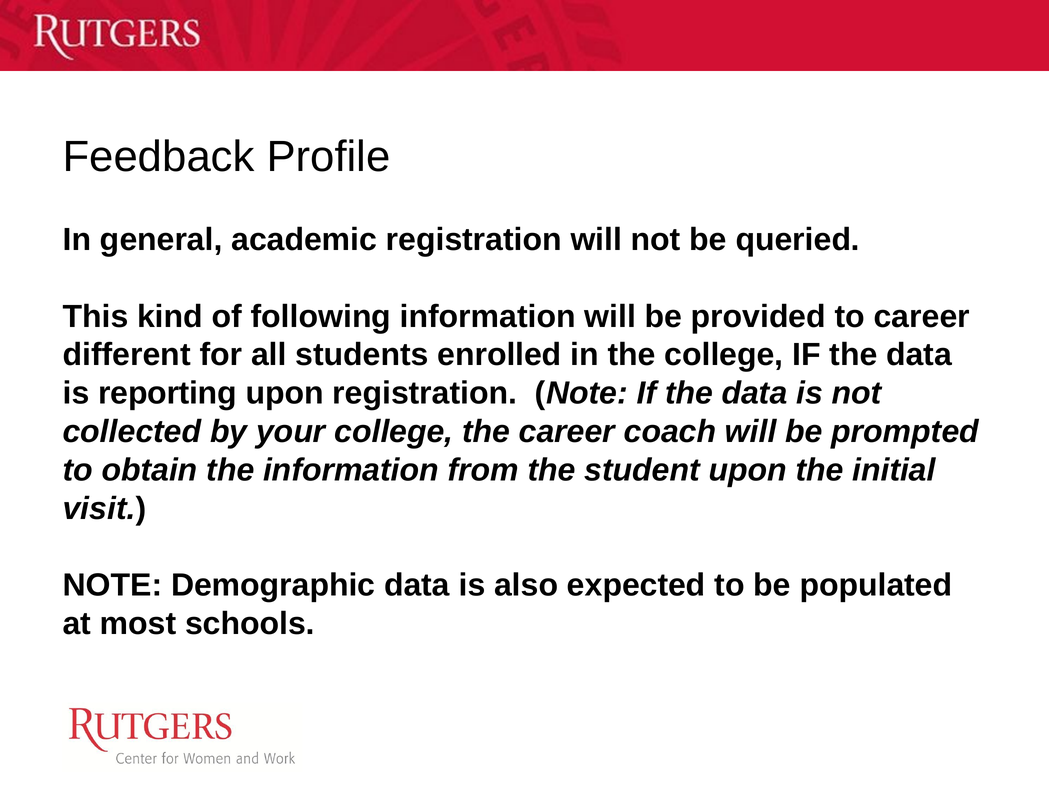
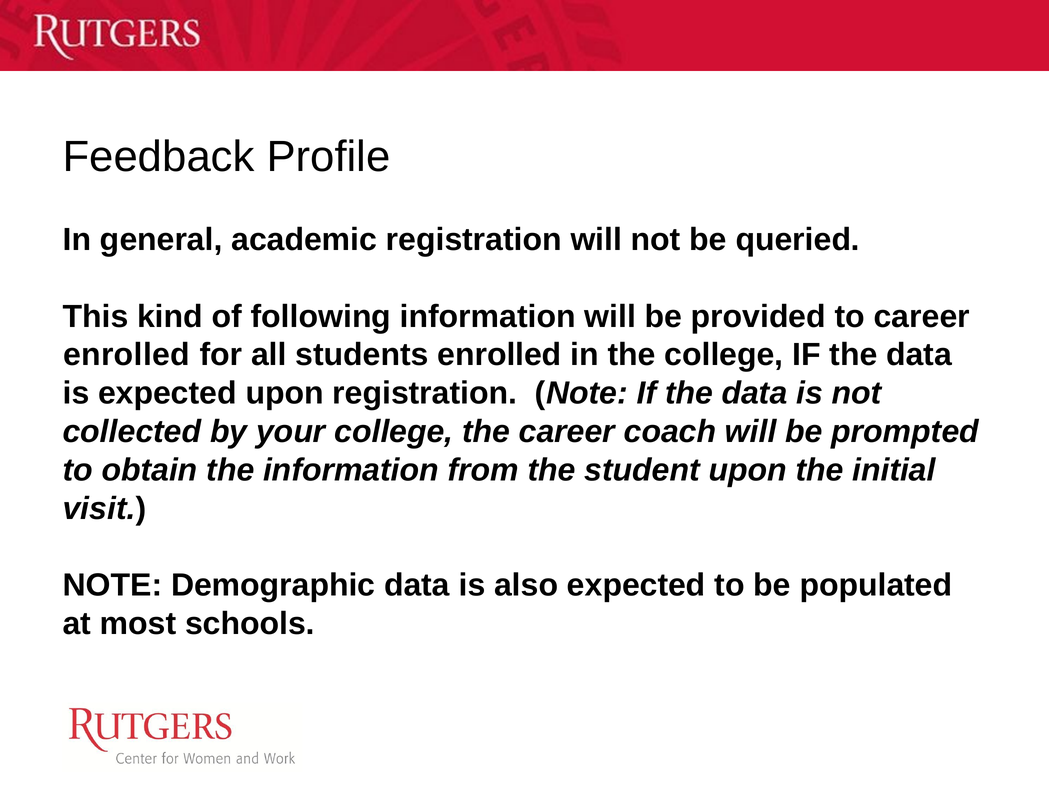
different at (127, 355): different -> enrolled
is reporting: reporting -> expected
